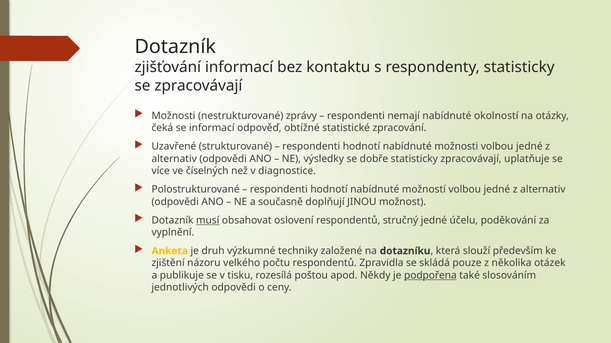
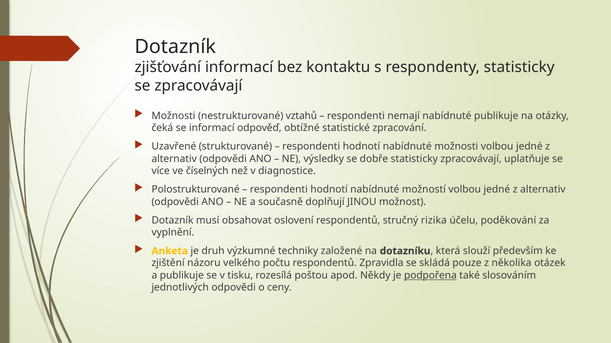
zprávy: zprávy -> vztahů
nabídnuté okolností: okolností -> publikuje
musí underline: present -> none
stručný jedné: jedné -> rizika
